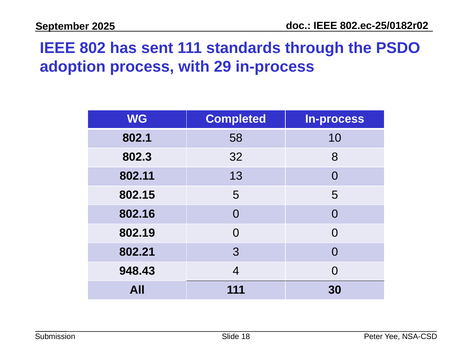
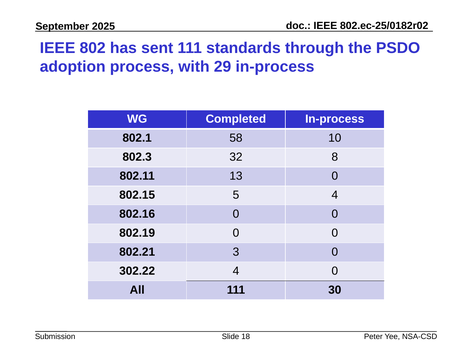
5 5: 5 -> 4
948.43: 948.43 -> 302.22
